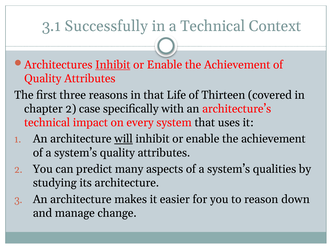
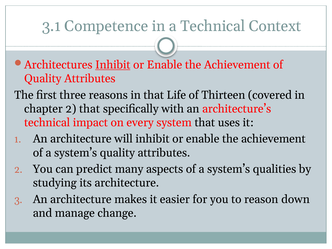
Successfully: Successfully -> Competence
2 case: case -> that
will underline: present -> none
